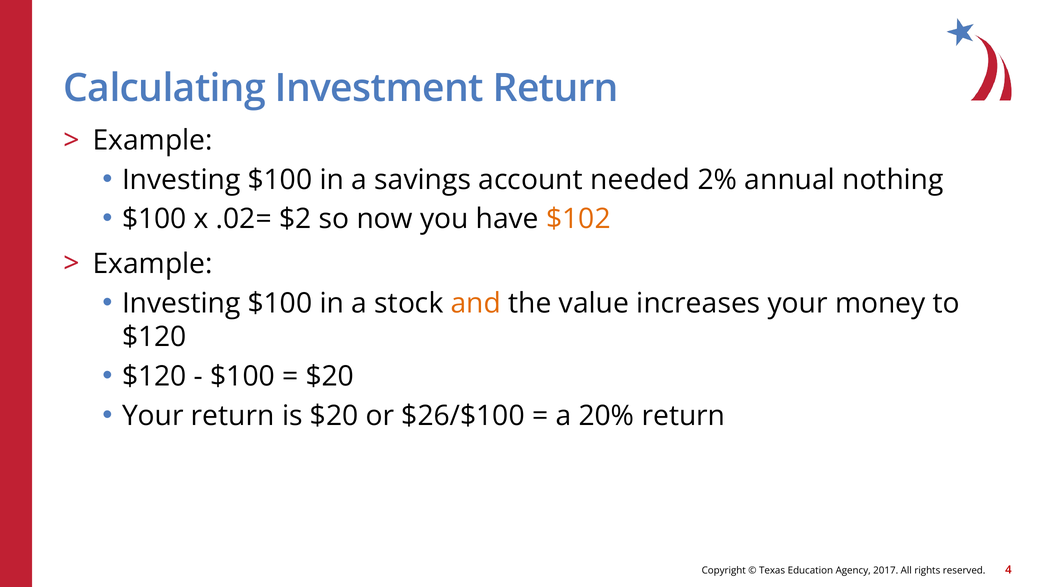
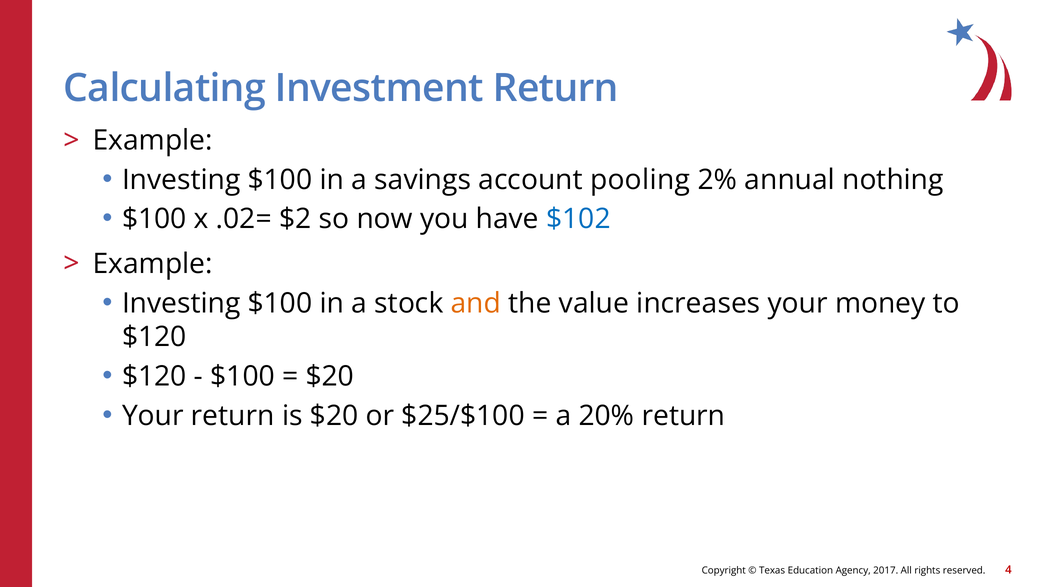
needed: needed -> pooling
$102 colour: orange -> blue
$26/$100: $26/$100 -> $25/$100
